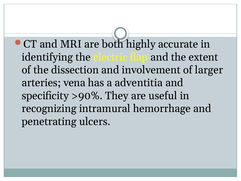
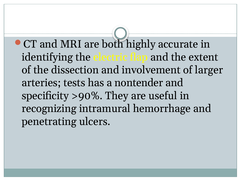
vena: vena -> tests
adventitia: adventitia -> nontender
